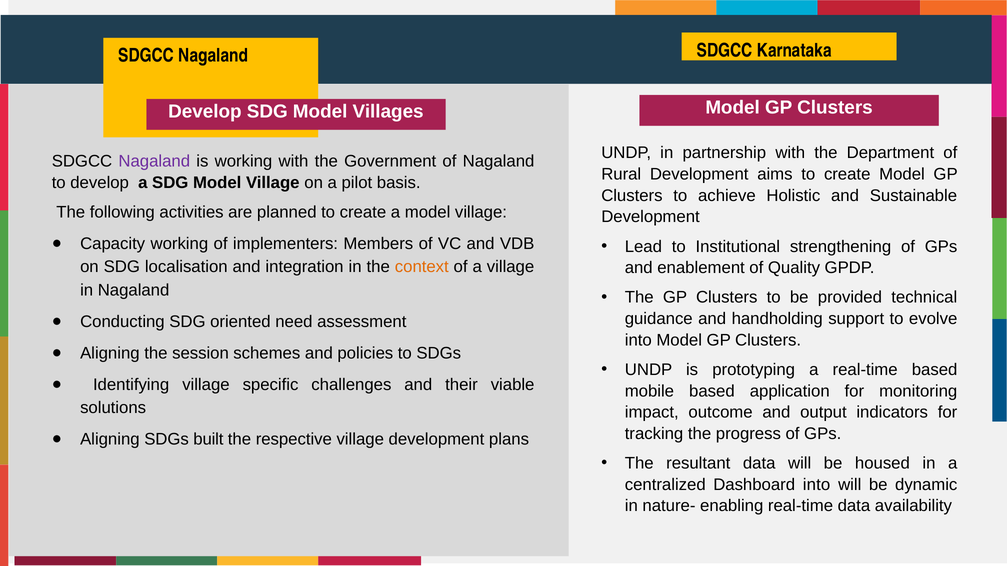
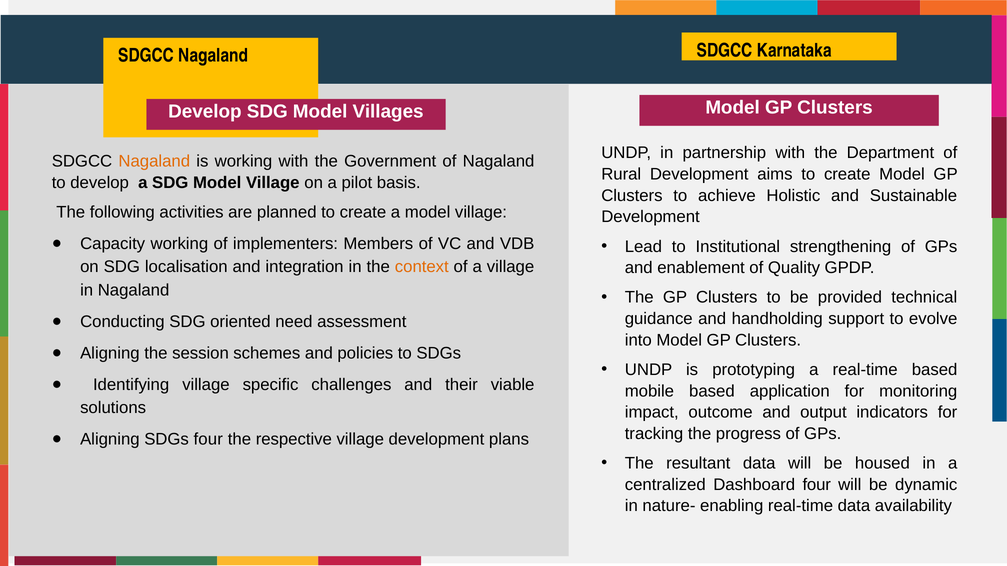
Nagaland at (154, 161) colour: purple -> orange
SDGs built: built -> four
Dashboard into: into -> four
